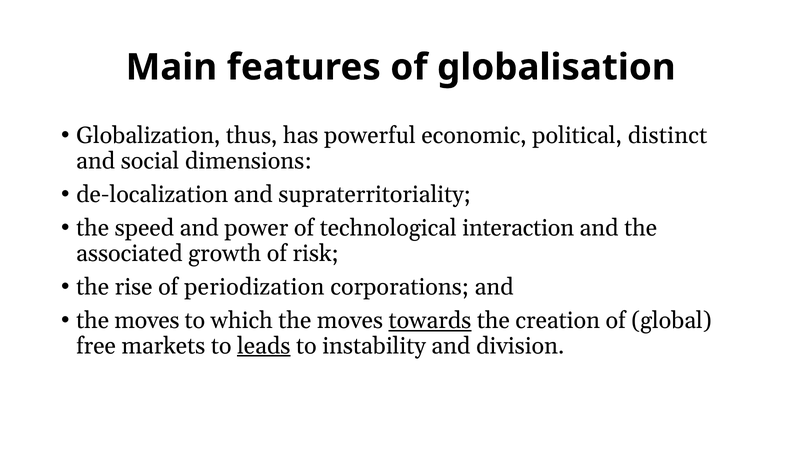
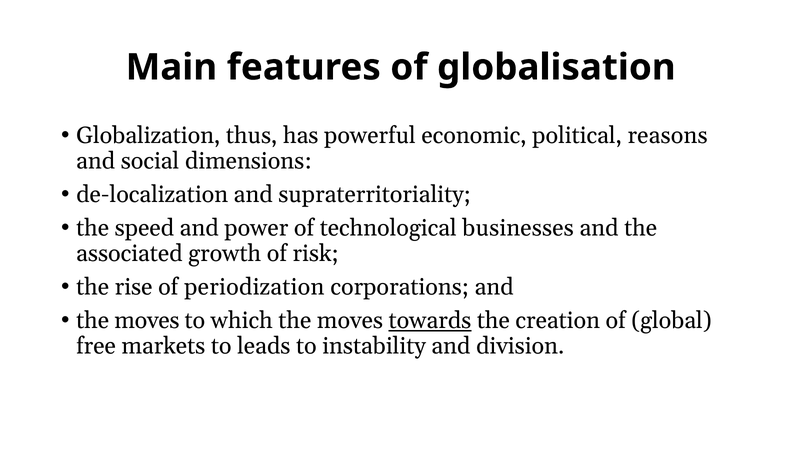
distinct: distinct -> reasons
interaction: interaction -> businesses
leads underline: present -> none
